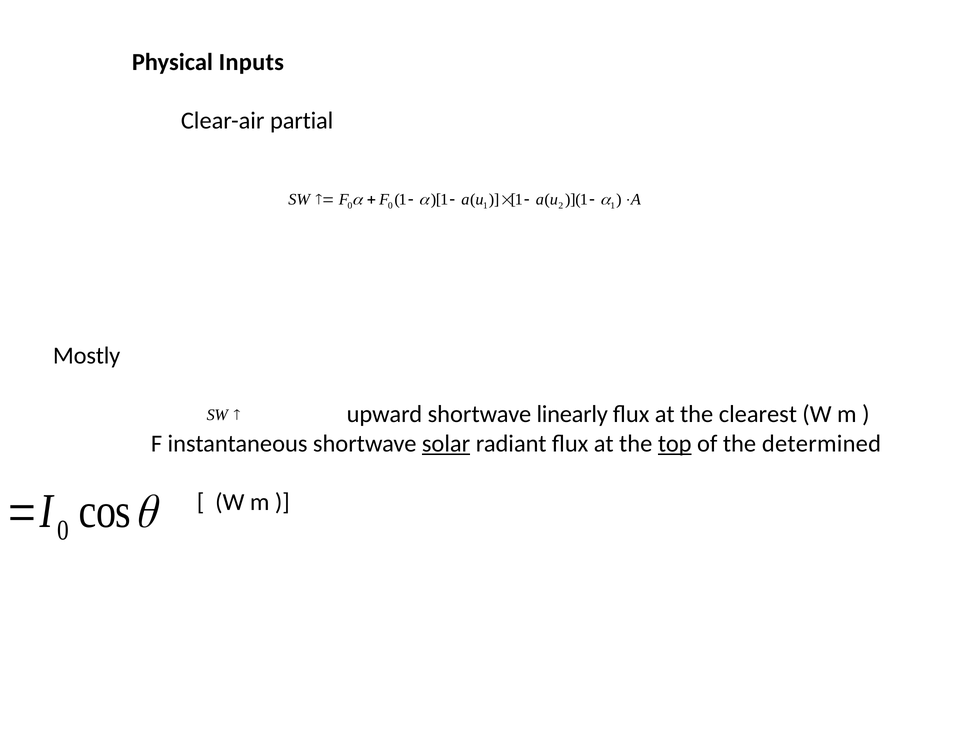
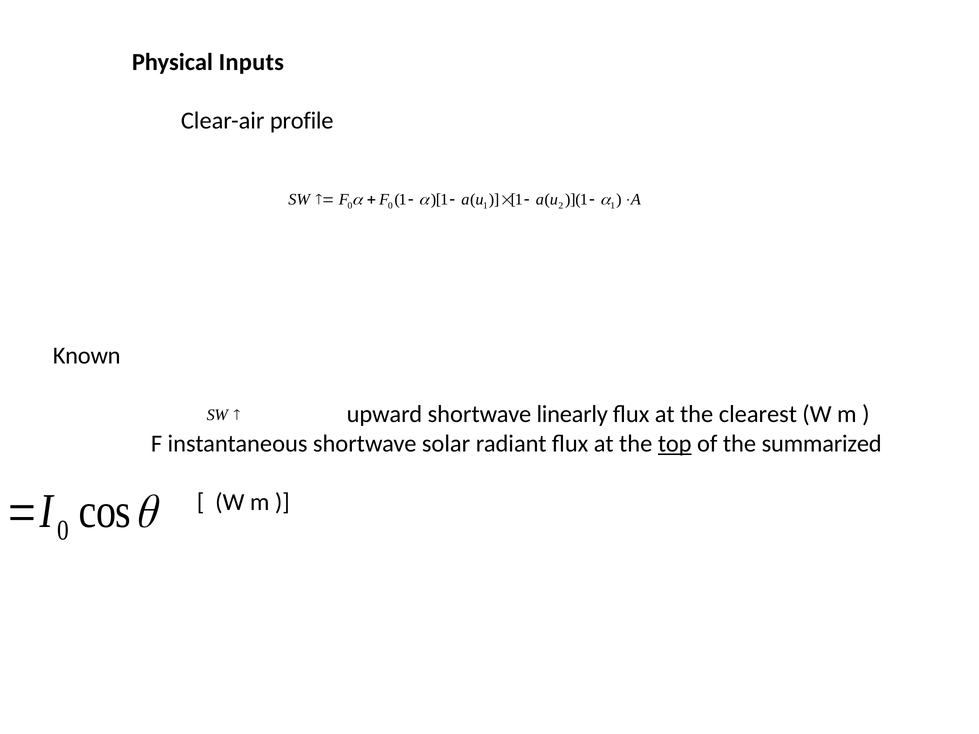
partial: partial -> profile
Mostly: Mostly -> Known
solar underline: present -> none
determined: determined -> summarized
